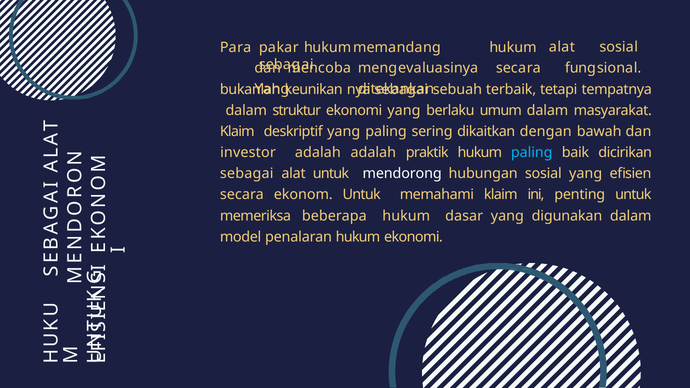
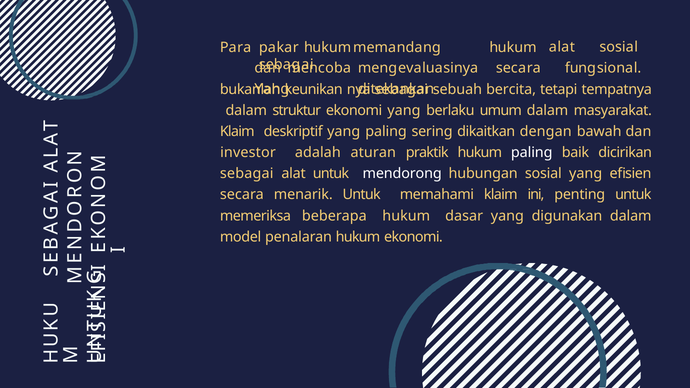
terbaik: terbaik -> bercita
adalah adalah: adalah -> aturan
paling at (532, 153) colour: light blue -> white
ekonom: ekonom -> menarik
